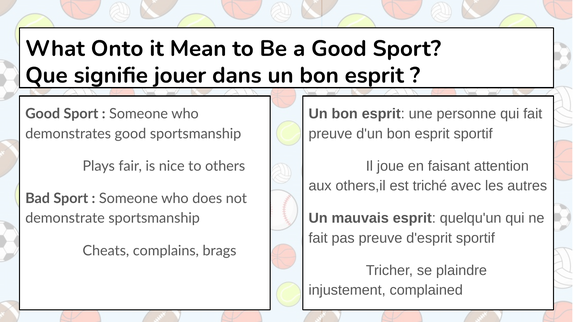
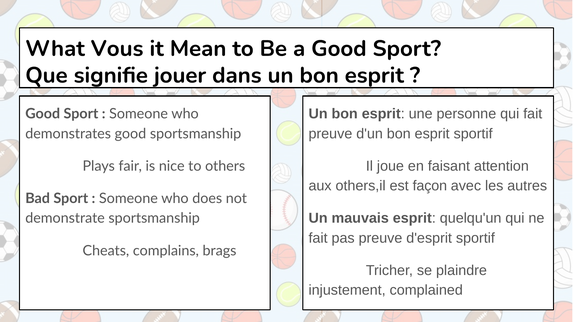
Onto: Onto -> Vous
triché: triché -> façon
